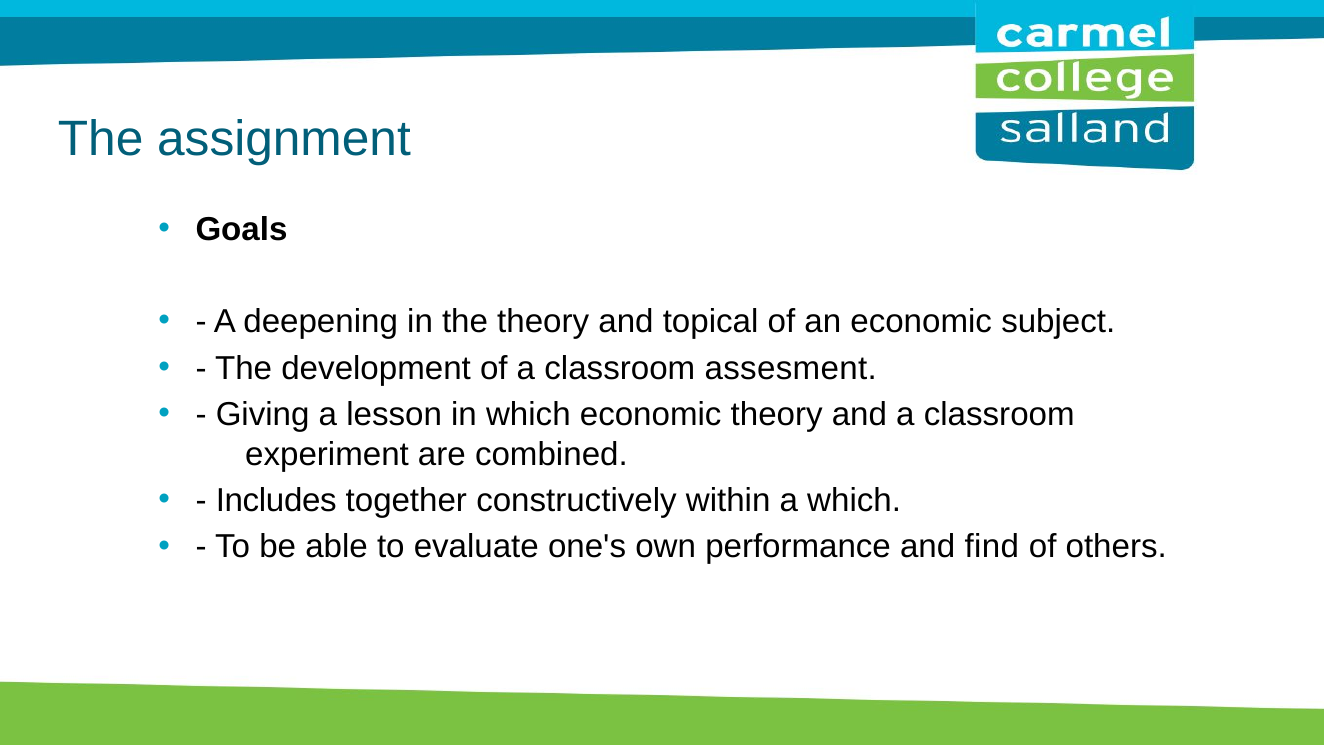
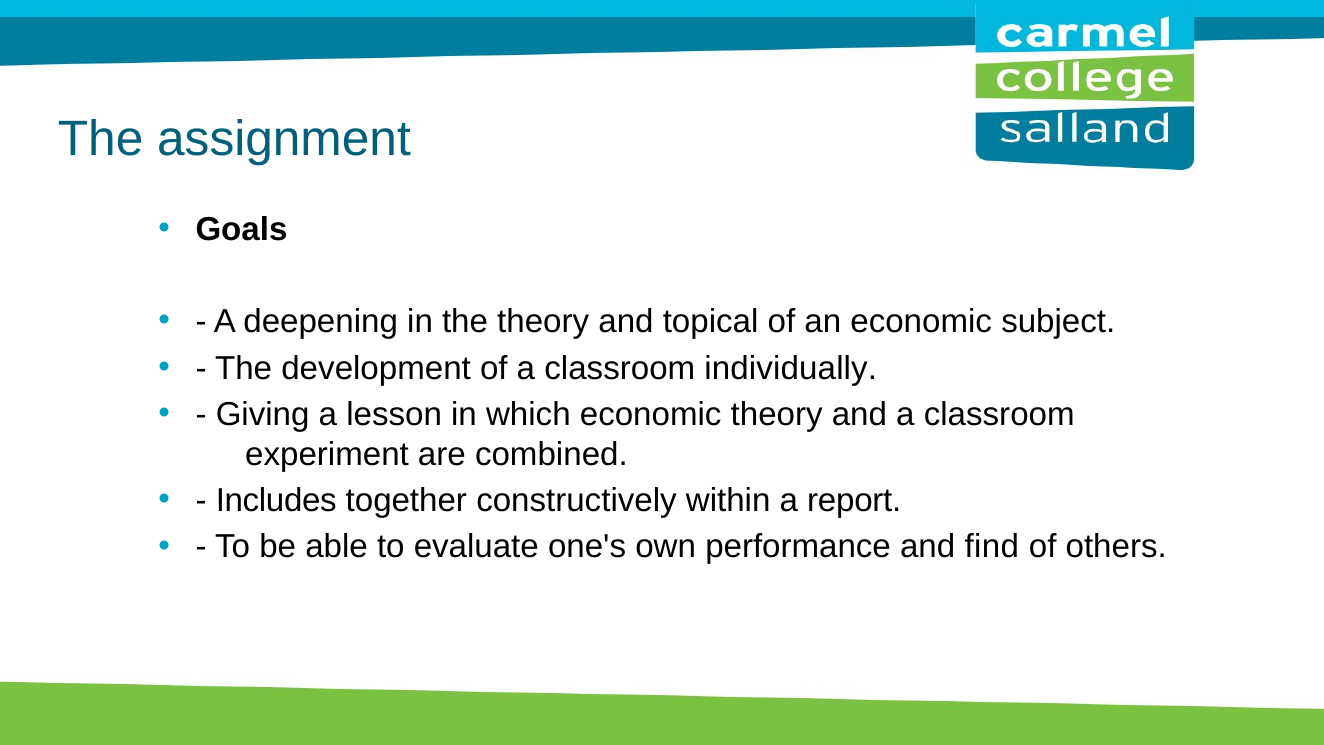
assesment: assesment -> individually
a which: which -> report
